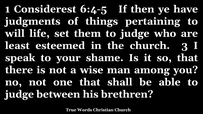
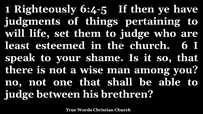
Considerest: Considerest -> Righteously
3: 3 -> 6
